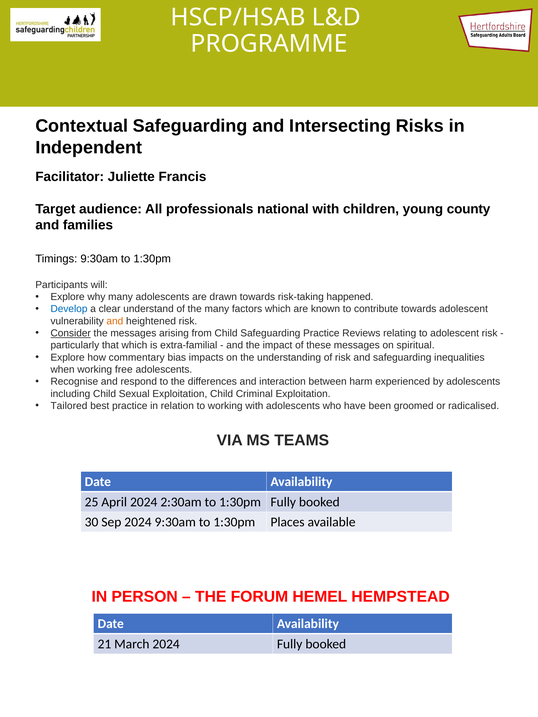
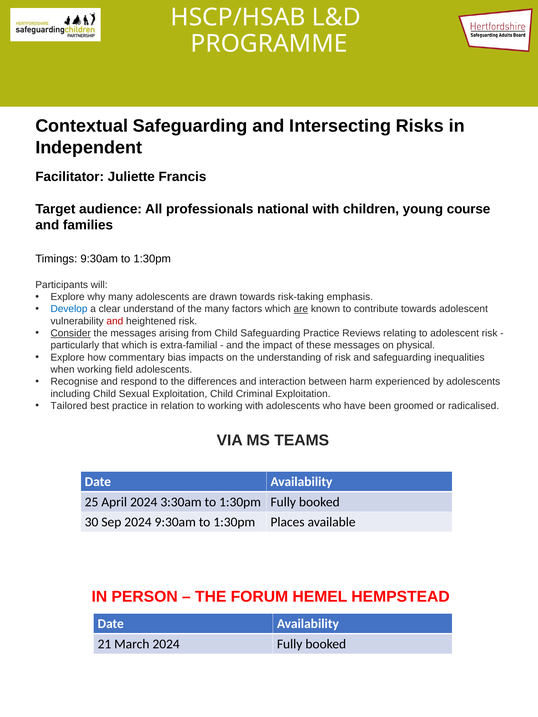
county: county -> course
happened: happened -> emphasis
are at (301, 309) underline: none -> present
and at (115, 321) colour: orange -> red
spiritual: spiritual -> physical
free: free -> field
2:30am: 2:30am -> 3:30am
